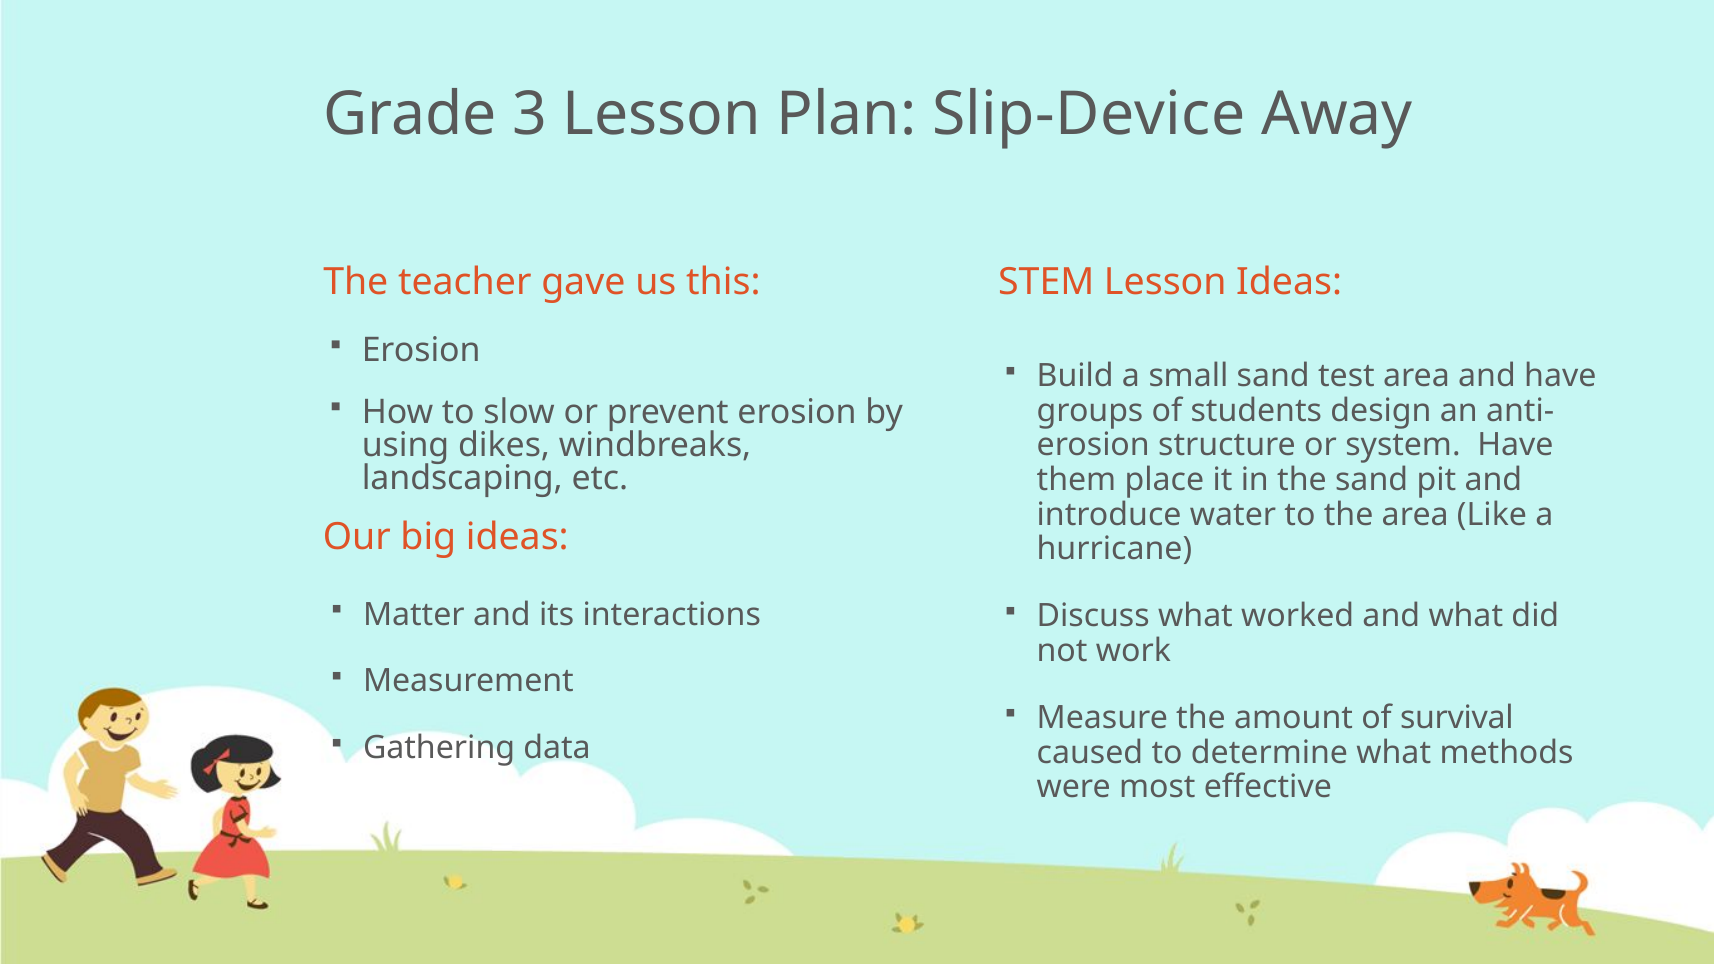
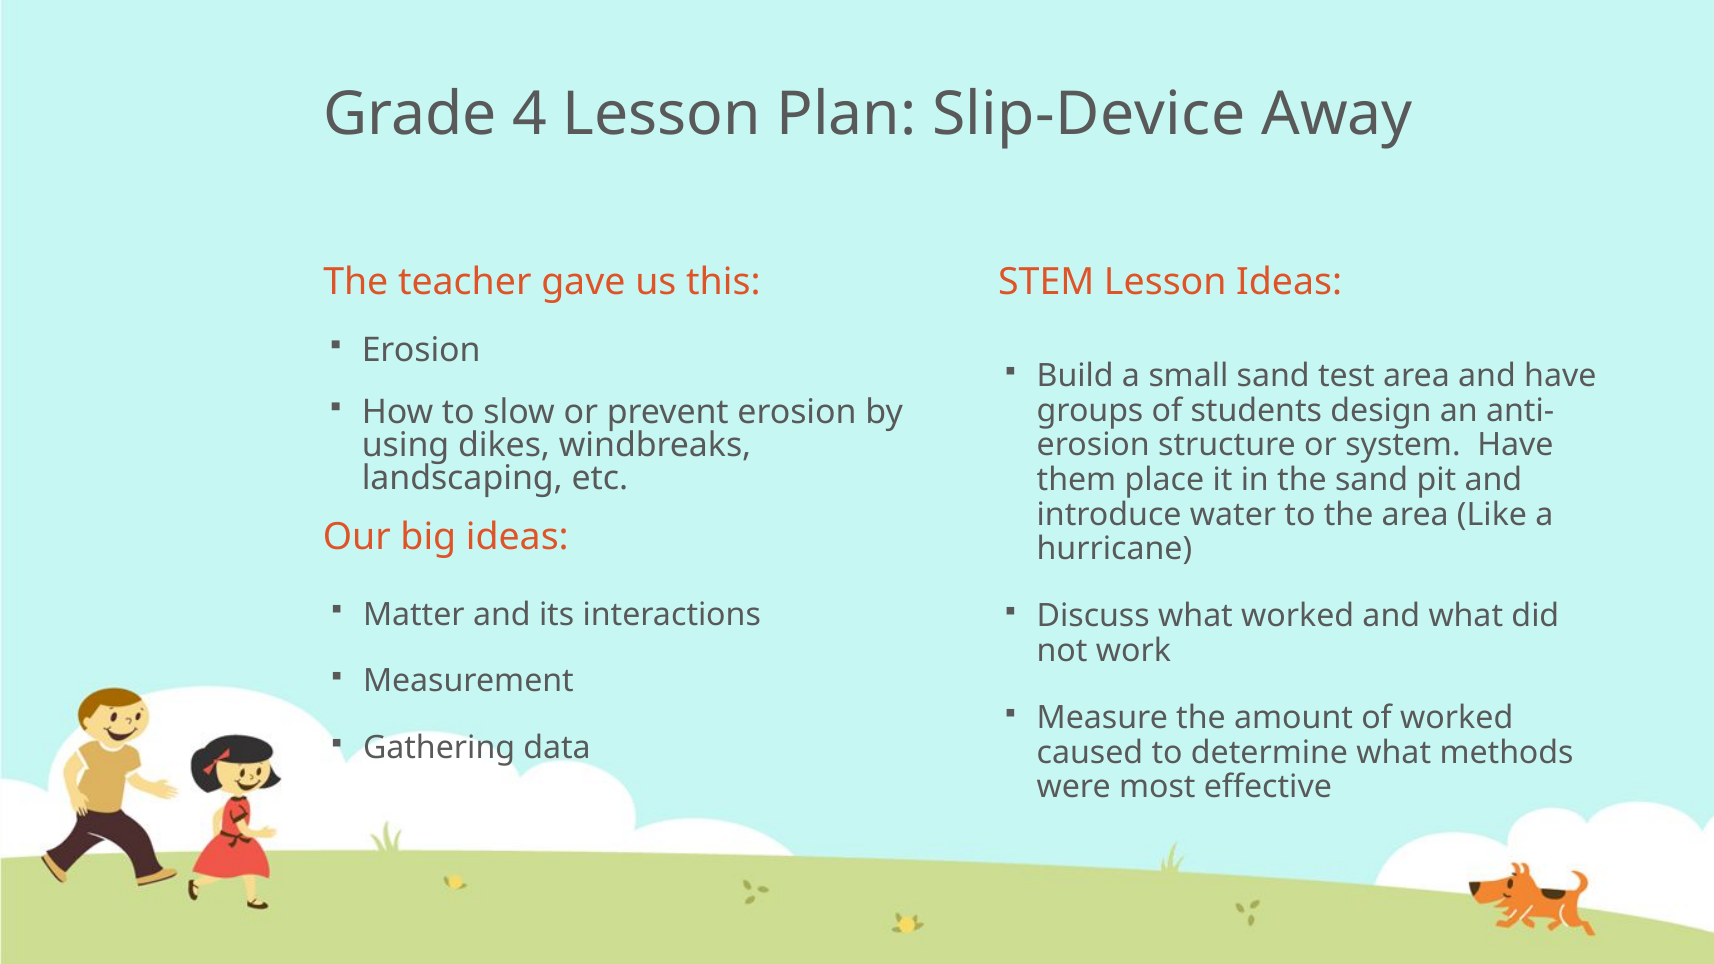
3: 3 -> 4
of survival: survival -> worked
